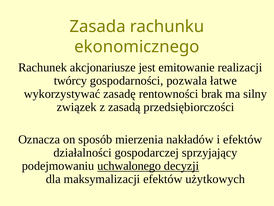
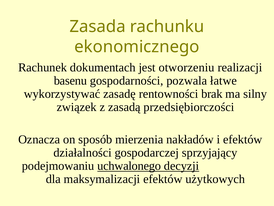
akcjonariusze: akcjonariusze -> dokumentach
emitowanie: emitowanie -> otworzeniu
twórcy: twórcy -> basenu
